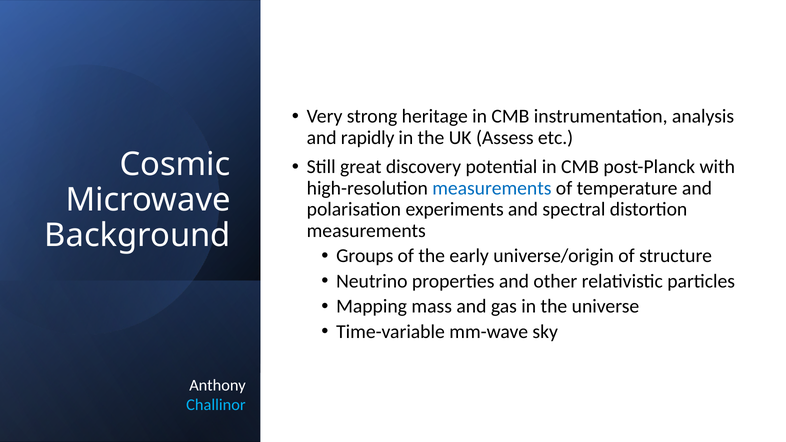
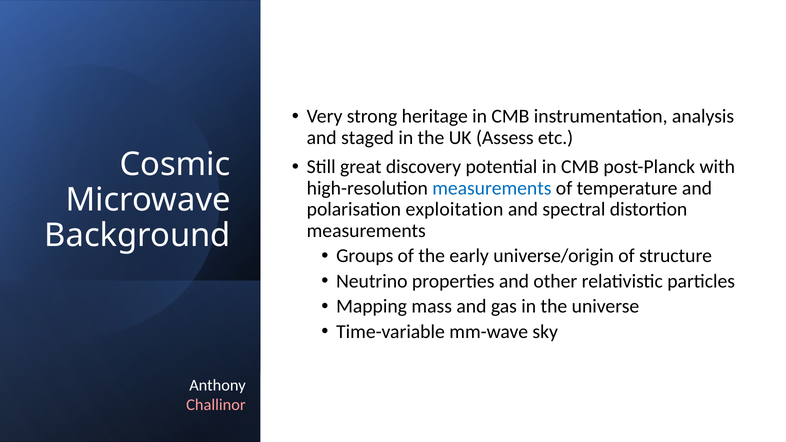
rapidly: rapidly -> staged
experiments: experiments -> exploitation
Challinor colour: light blue -> pink
